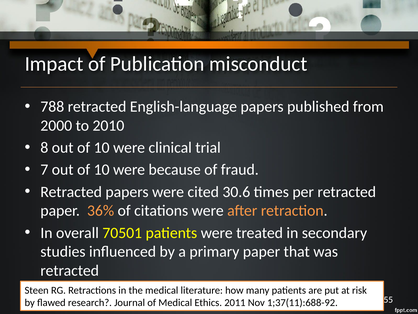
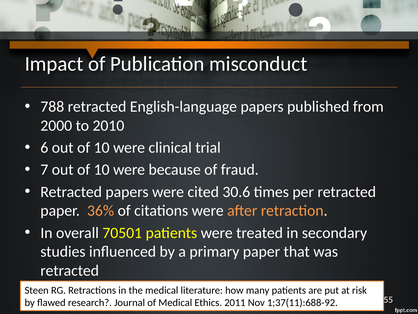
8: 8 -> 6
